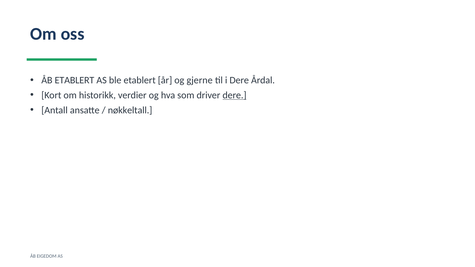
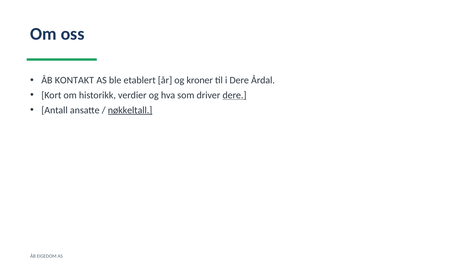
ÅB ETABLERT: ETABLERT -> KONTAKT
gjerne: gjerne -> kroner
nøkkeltall underline: none -> present
